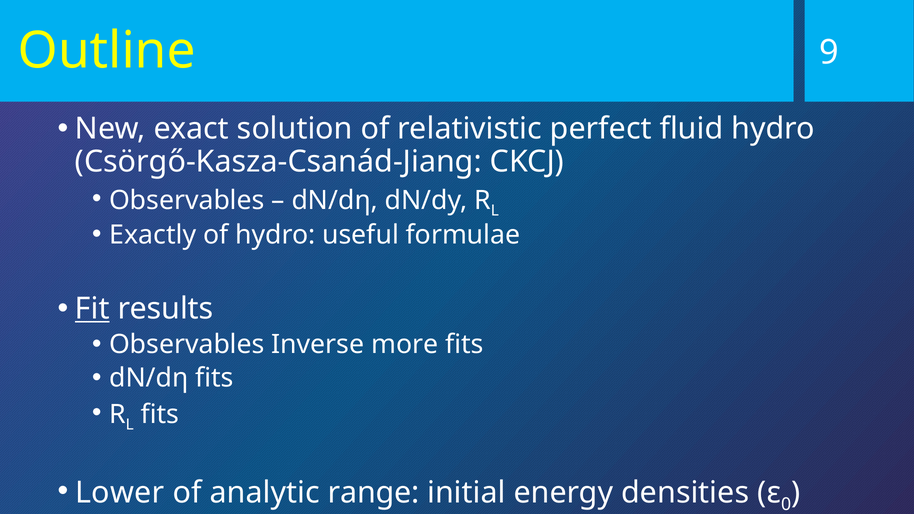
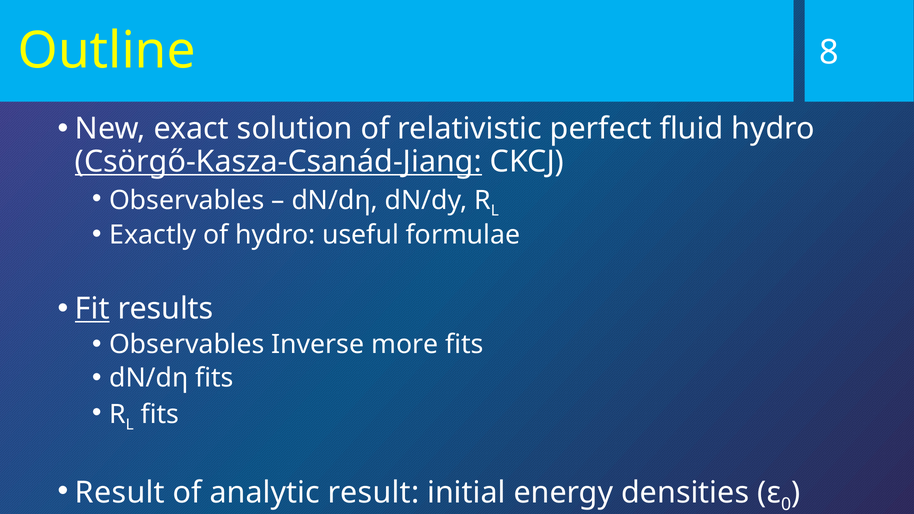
9: 9 -> 8
Csörgő-Kasza-Csanád-Jiang underline: none -> present
Lower at (120, 493): Lower -> Result
analytic range: range -> result
